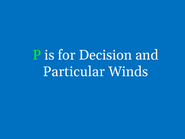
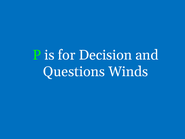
Particular: Particular -> Questions
